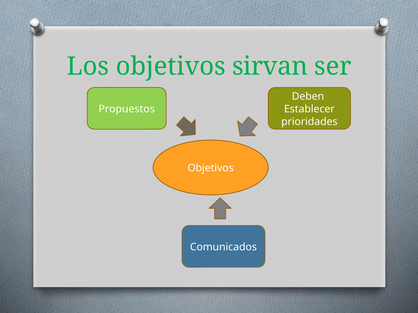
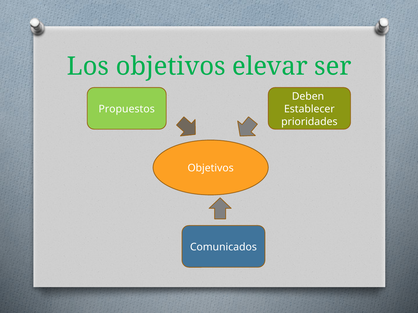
sirvan: sirvan -> elevar
